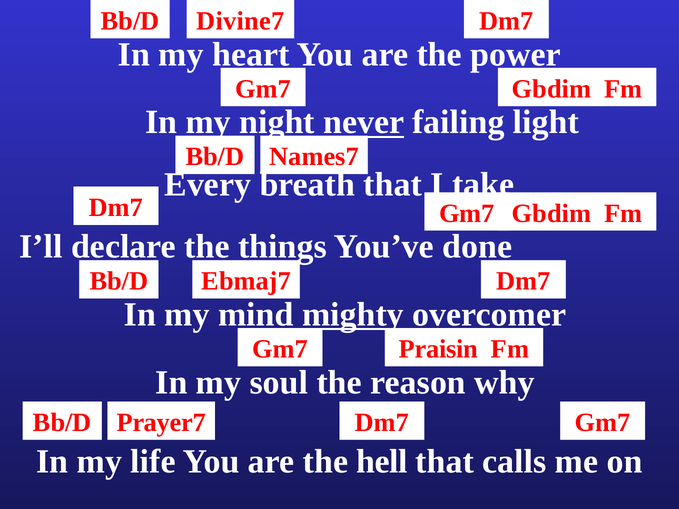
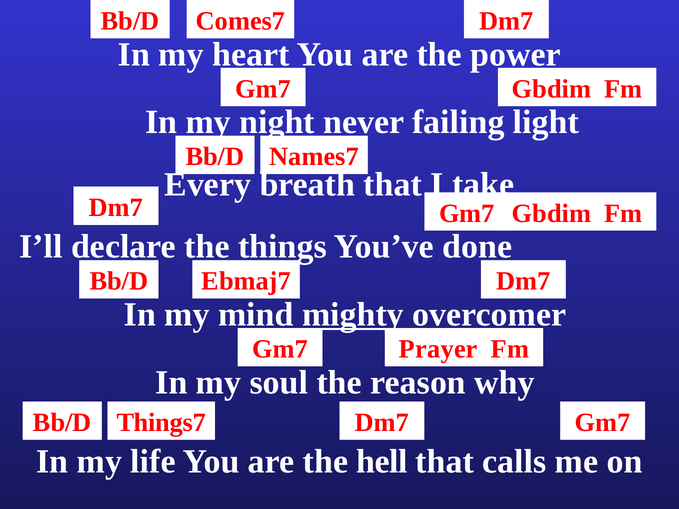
Divine7: Divine7 -> Comes7
never underline: present -> none
Praisin: Praisin -> Prayer
Prayer7: Prayer7 -> Things7
